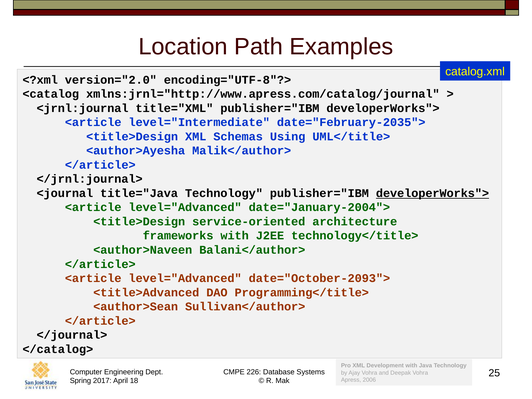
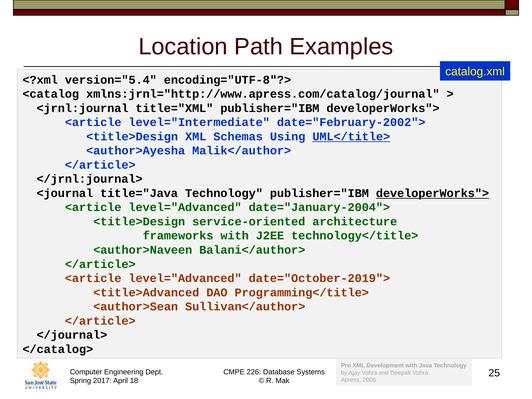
version="2.0: version="2.0 -> version="5.4
date="February-2035">: date="February-2035"> -> date="February-2002">
UML</title> underline: none -> present
date="October-2093">: date="October-2093"> -> date="October-2019">
